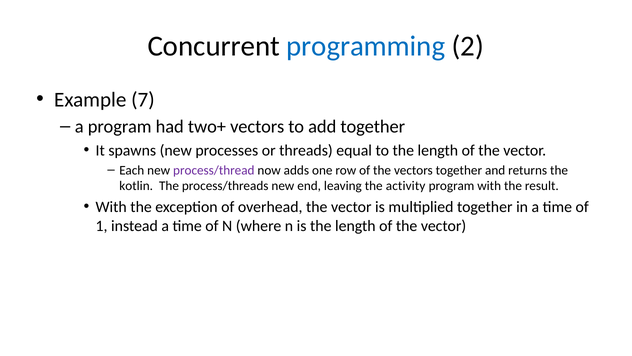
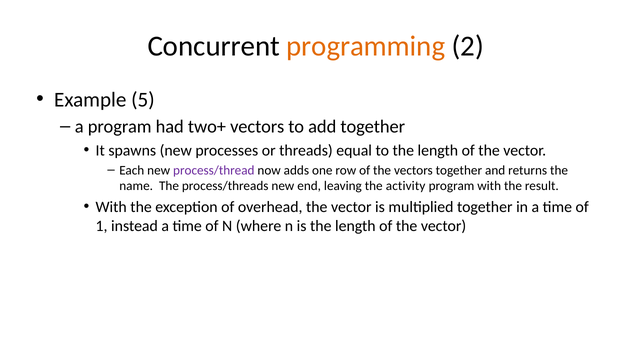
programming colour: blue -> orange
7: 7 -> 5
kotlin: kotlin -> name
